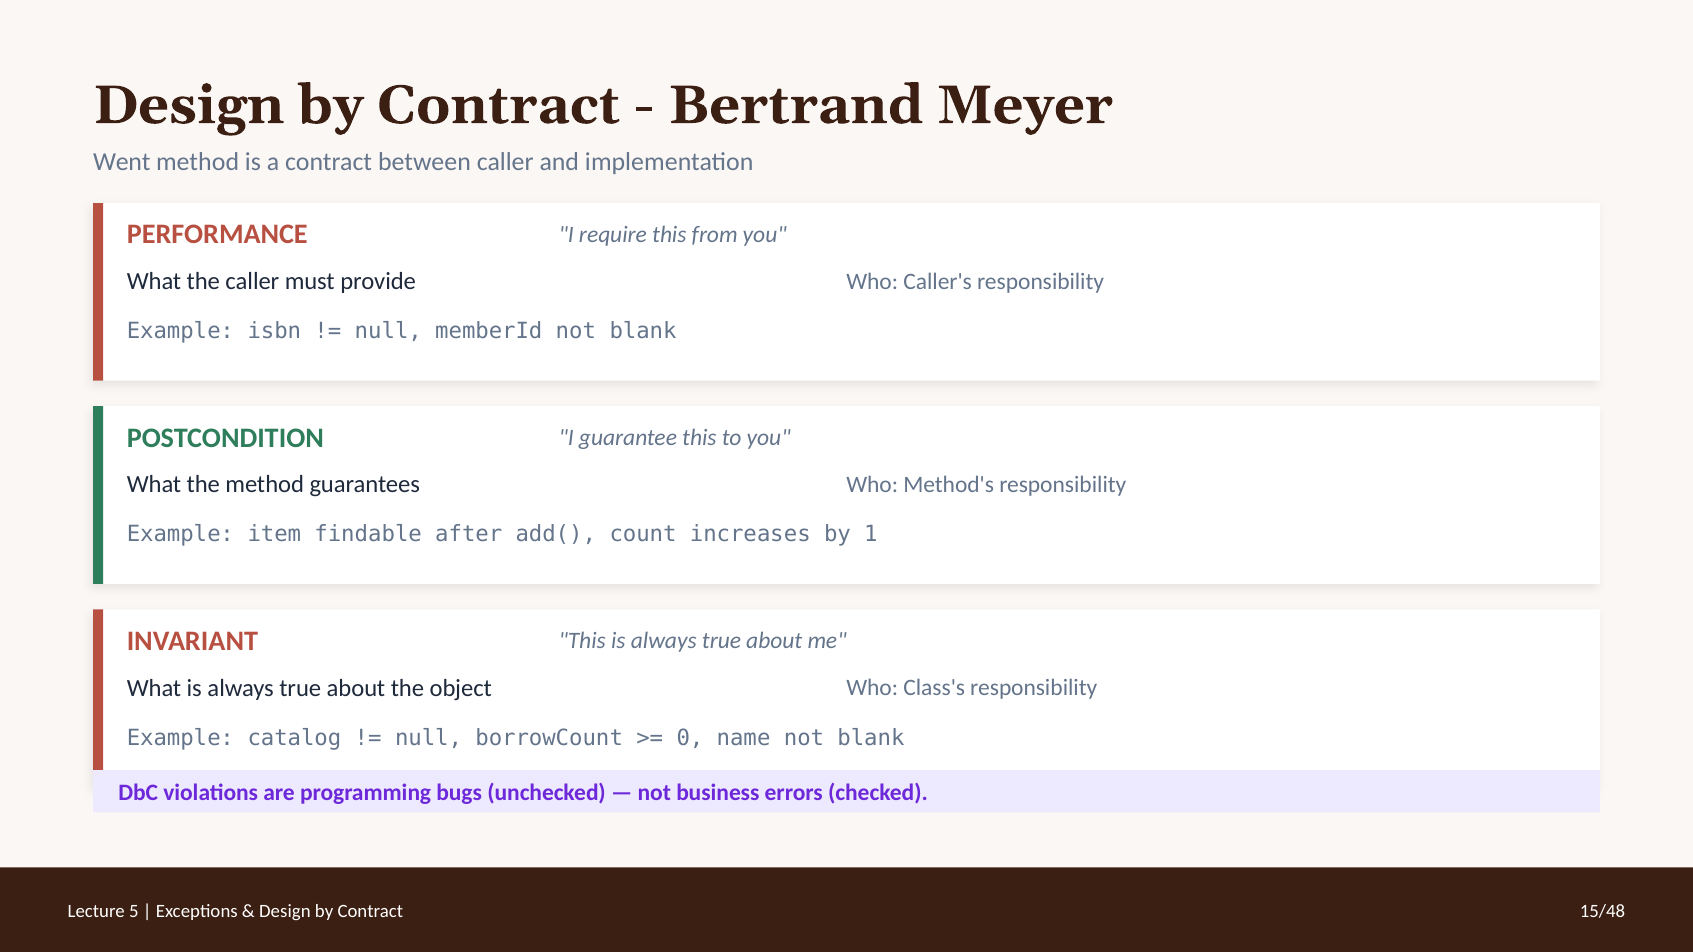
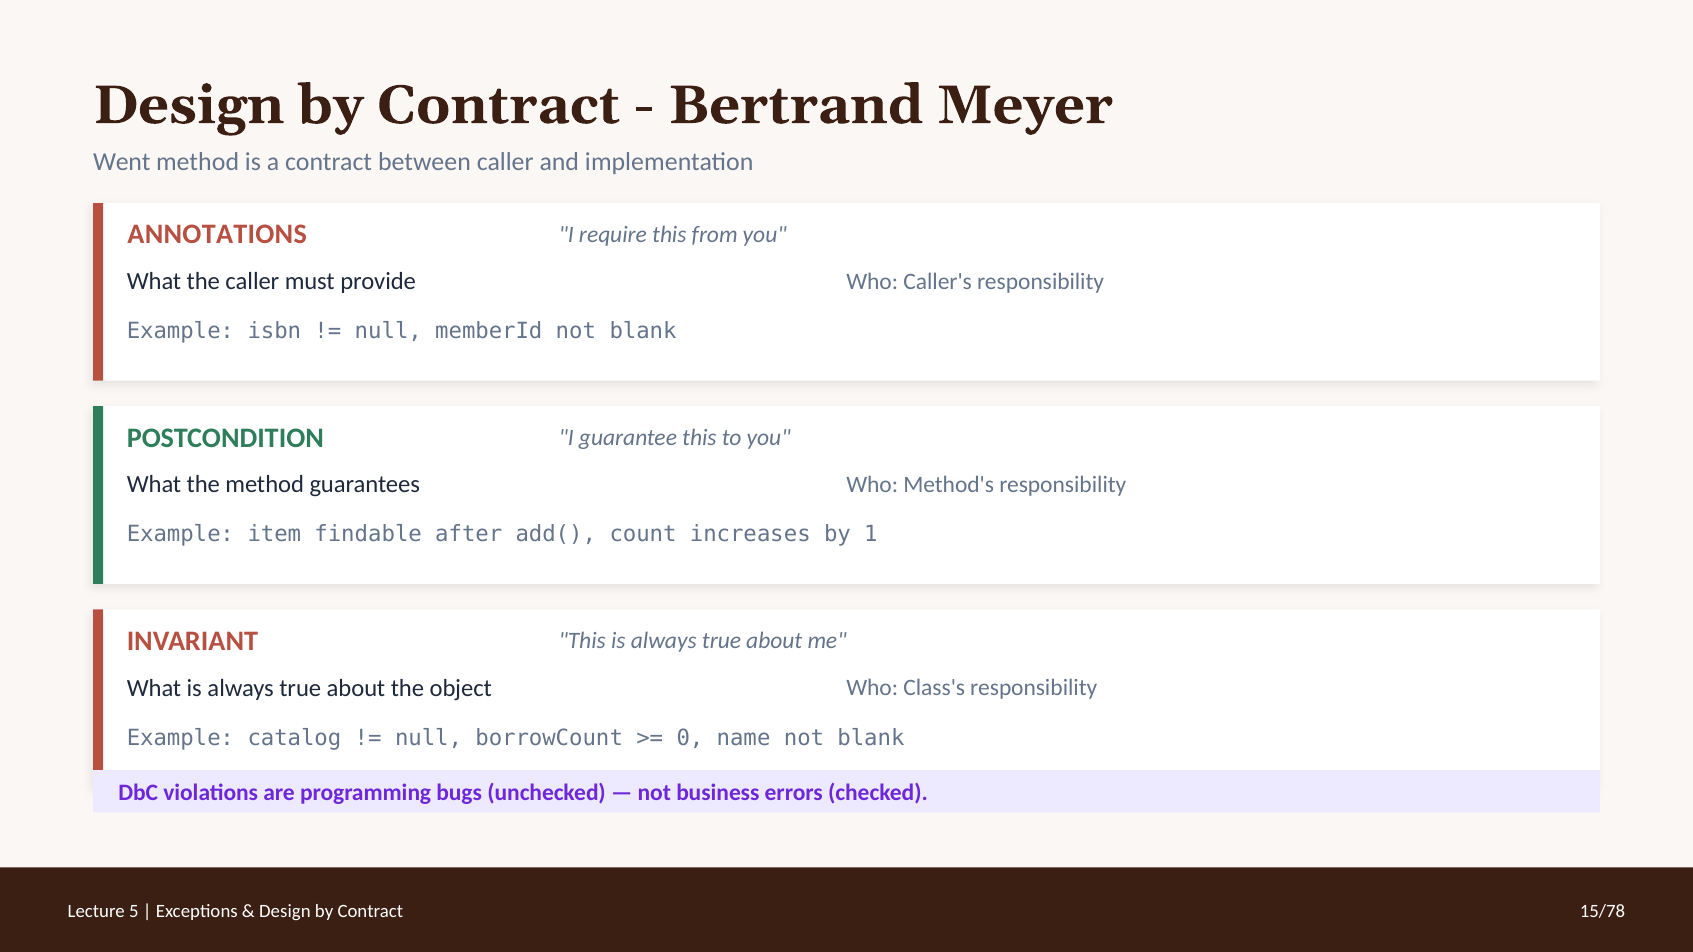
PERFORMANCE: PERFORMANCE -> ANNOTATIONS
15/48: 15/48 -> 15/78
